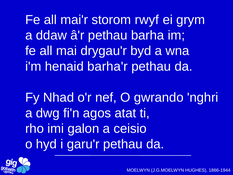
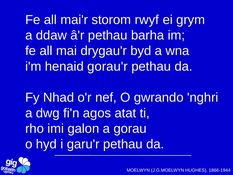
barha'r: barha'r -> gorau'r
ceisio: ceisio -> gorau
